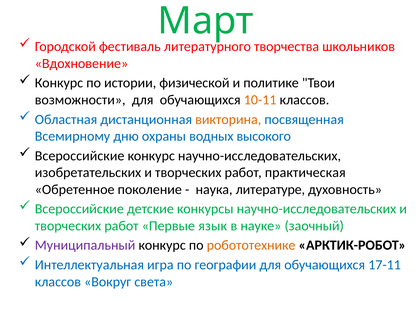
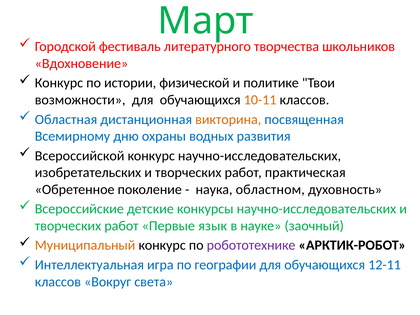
высокого: высокого -> развития
Всероссийские at (80, 156): Всероссийские -> Всероссийской
литературе: литературе -> областном
Муниципальный colour: purple -> orange
робототехнике colour: orange -> purple
17-11: 17-11 -> 12-11
